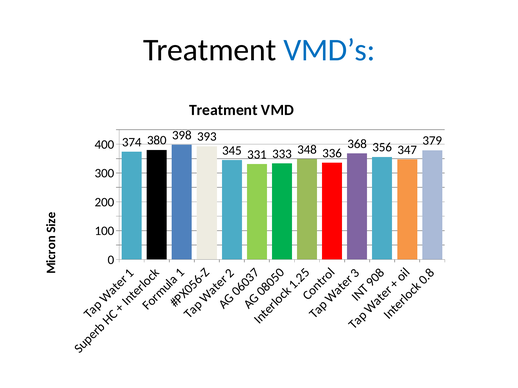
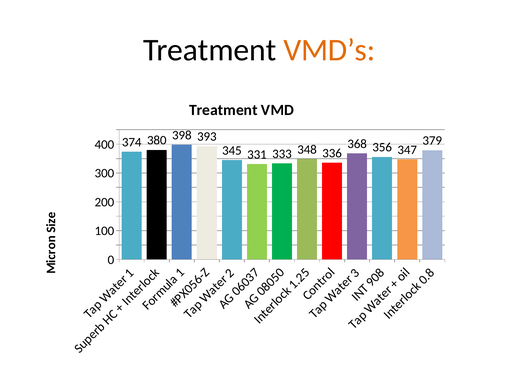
VMD’s colour: blue -> orange
